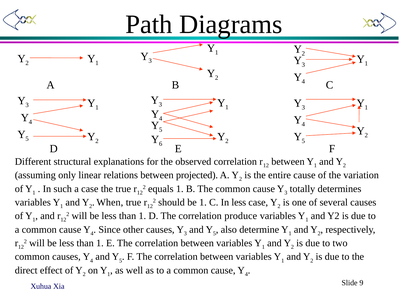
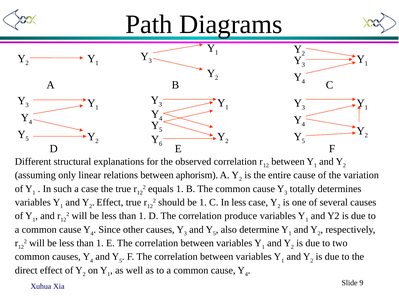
projected: projected -> aphorism
When at (110, 203): When -> Effect
